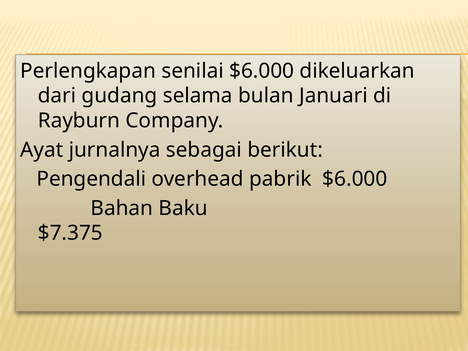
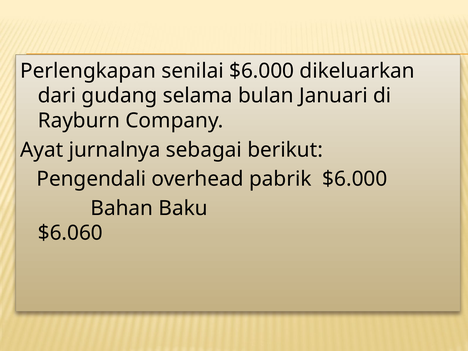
$7.375: $7.375 -> $6.060
